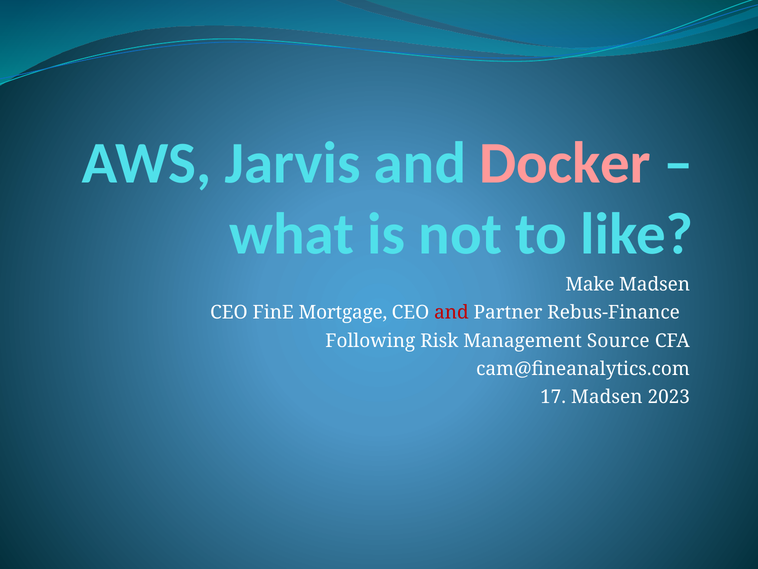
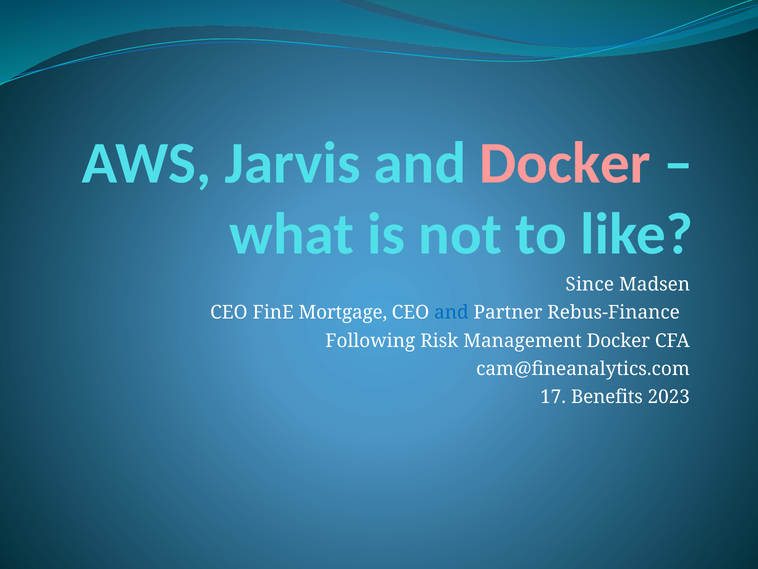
Make: Make -> Since
and at (451, 312) colour: red -> blue
Management Source: Source -> Docker
17 Madsen: Madsen -> Benefits
